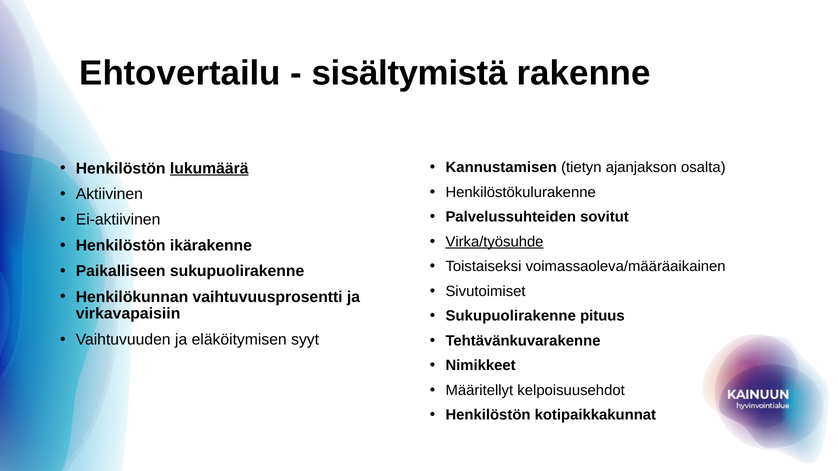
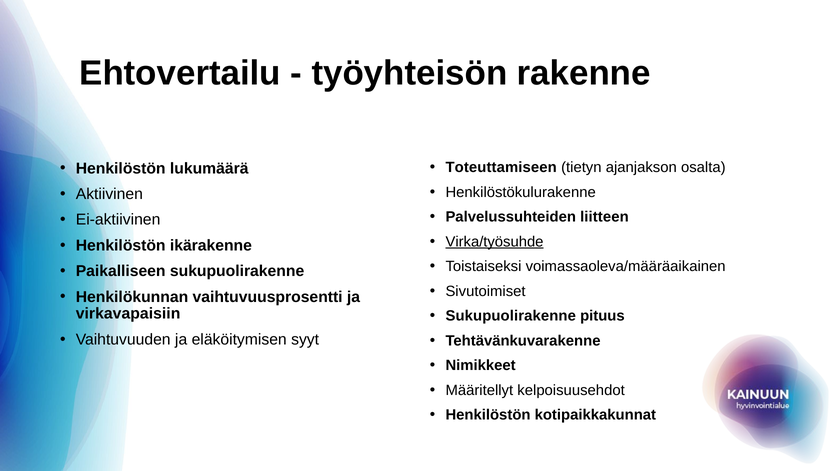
sisältymistä: sisältymistä -> työyhteisön
Kannustamisen: Kannustamisen -> Toteuttamiseen
lukumäärä underline: present -> none
sovitut: sovitut -> liitteen
